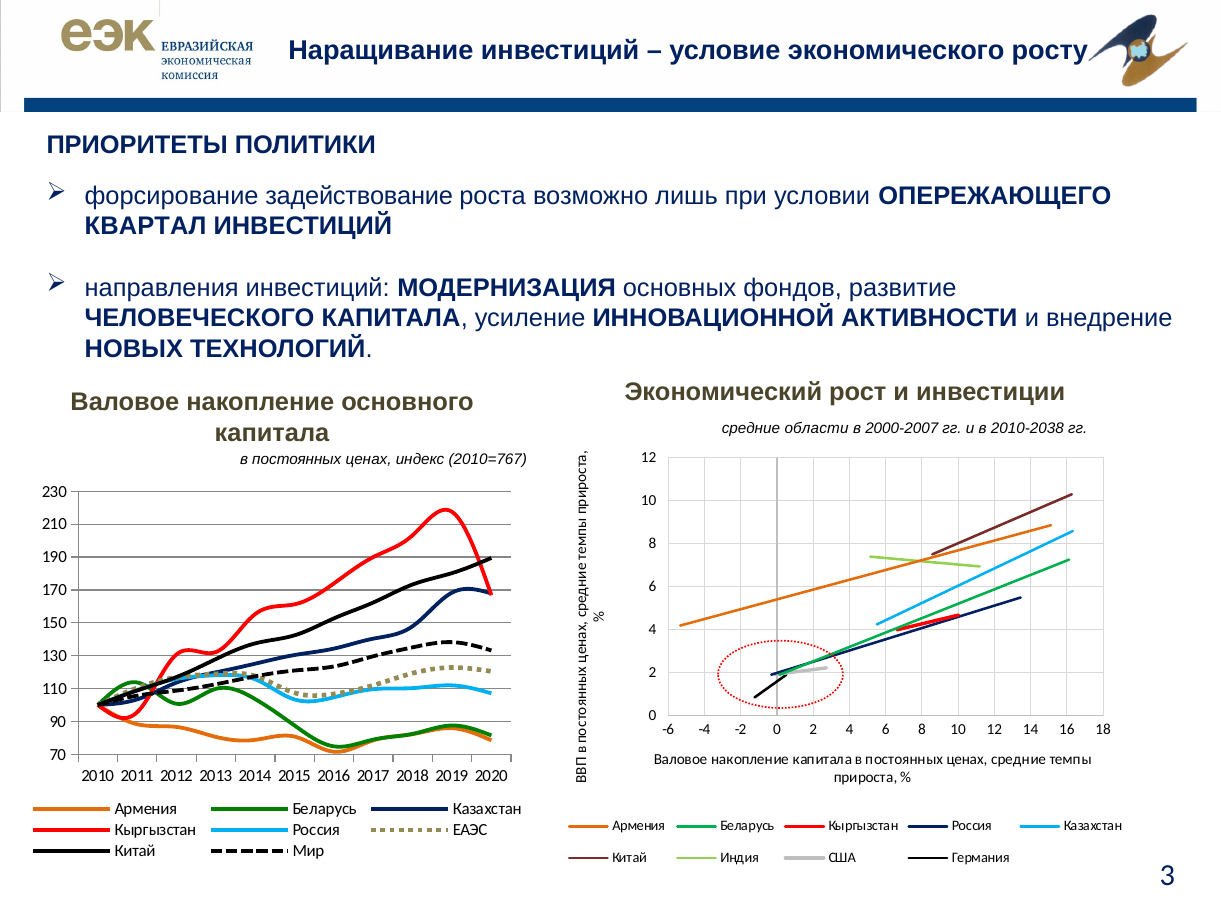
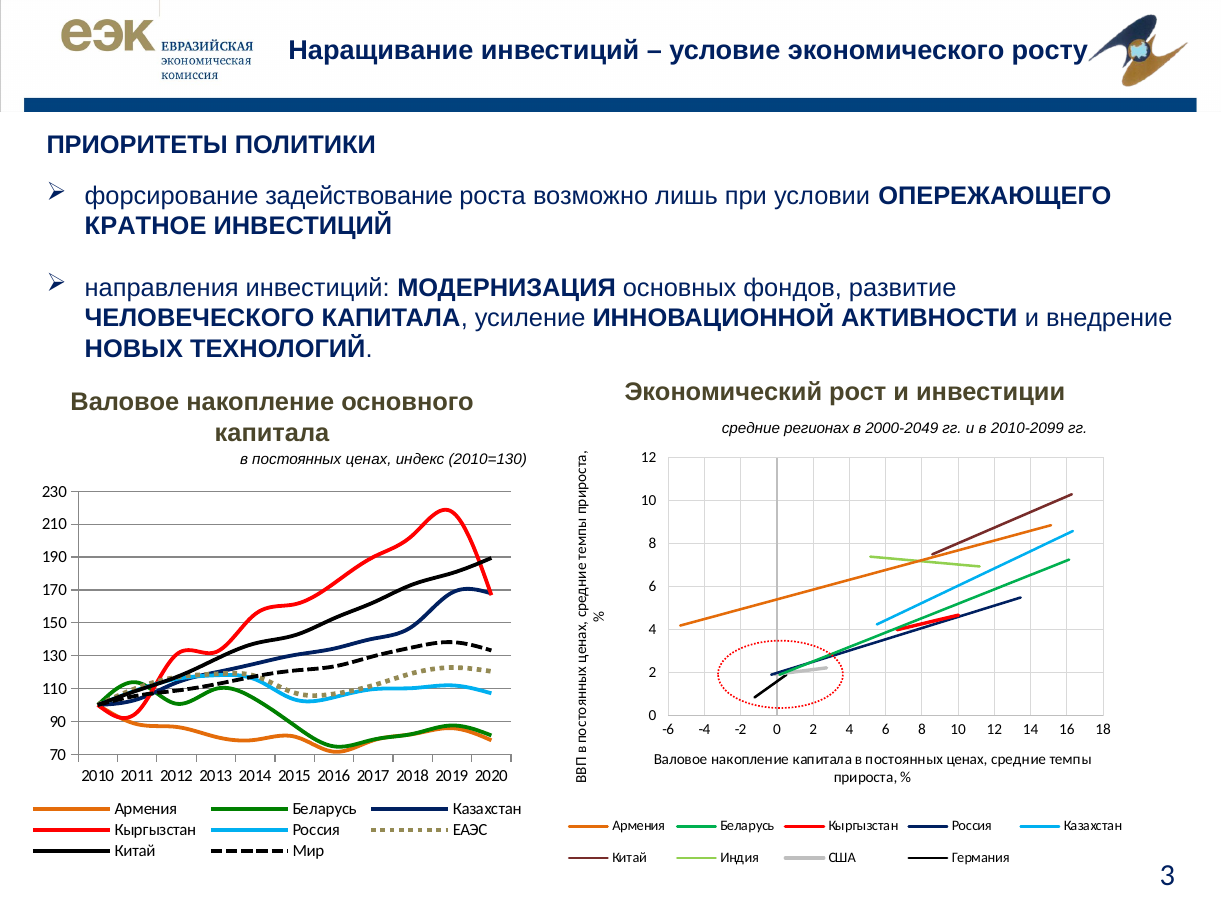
КВАРТАЛ: КВАРТАЛ -> КРАТНОЕ
области: области -> регионах
2000-2007: 2000-2007 -> 2000-2049
2010-2038: 2010-2038 -> 2010-2099
2010=767: 2010=767 -> 2010=130
